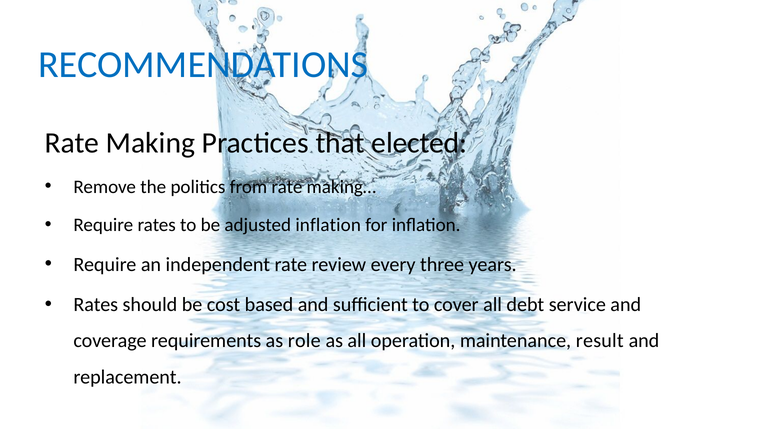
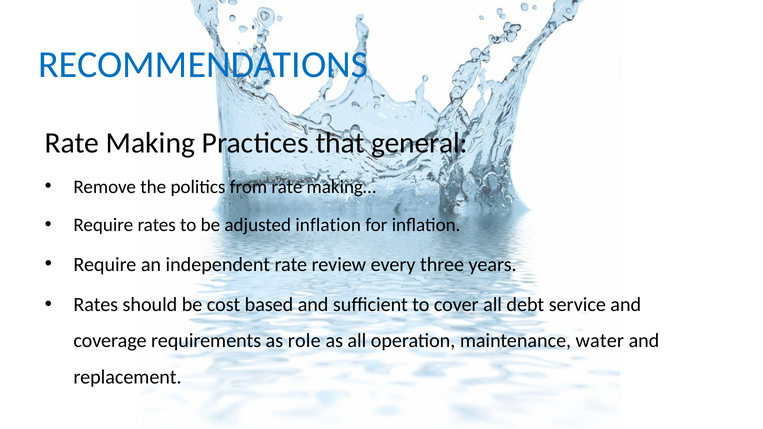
elected: elected -> general
result: result -> water
